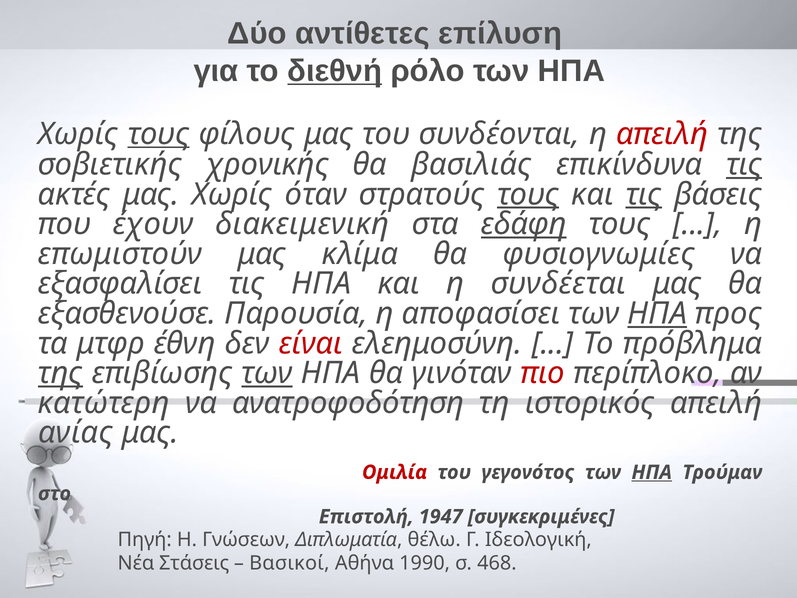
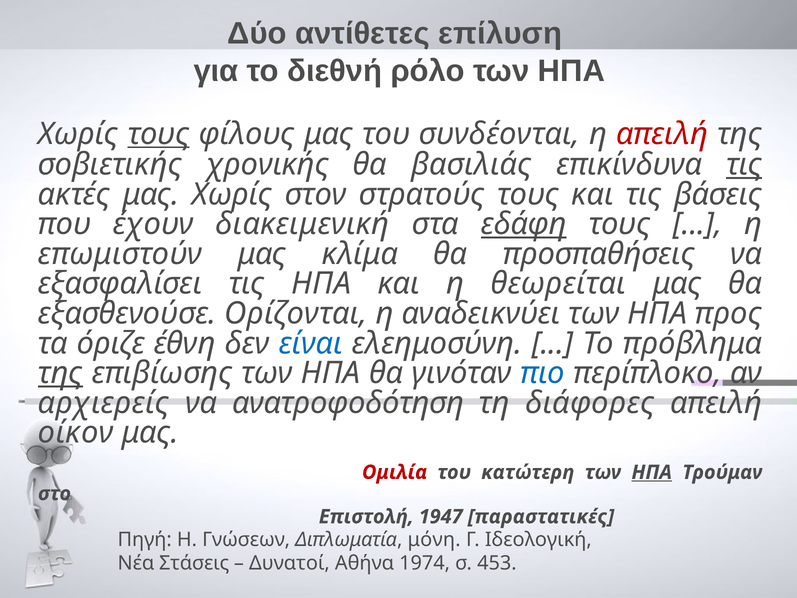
διεθνή underline: present -> none
όταν: όταν -> στον
τους at (528, 194) underline: present -> none
τις at (644, 194) underline: present -> none
φυσιογνωμίες: φυσιογνωμίες -> προσπαθήσεις
συνδέεται: συνδέεται -> θεωρείται
Παρουσία: Παρουσία -> Ορίζονται
αποφασίσει: αποφασίσει -> αναδεικνύει
ΗΠΑ at (657, 313) underline: present -> none
μτφρ: μτφρ -> όριζε
είναι colour: red -> blue
των at (267, 373) underline: present -> none
πιο colour: red -> blue
κατώτερη: κατώτερη -> αρχιερείς
ιστορικός: ιστορικός -> διάφορες
ανίας: ανίας -> οίκον
γεγονότος: γεγονότος -> κατώτερη
συγκεκριμένες: συγκεκριμένες -> παραστατικές
θέλω: θέλω -> μόνη
Βασικοί: Βασικοί -> Δυνατοί
1990: 1990 -> 1974
468: 468 -> 453
